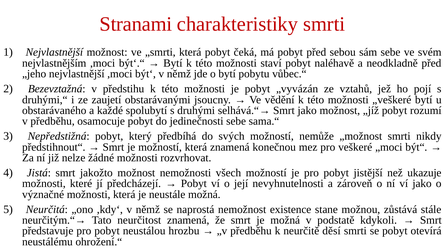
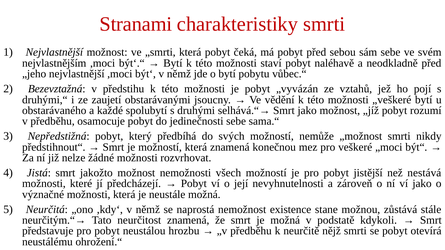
ukazuje: ukazuje -> nestává
děsí: děsí -> nějž
